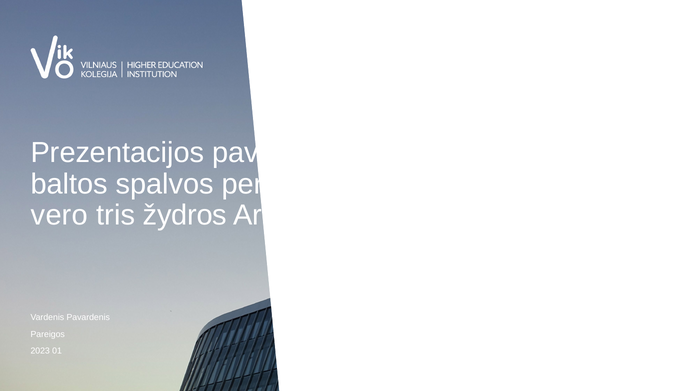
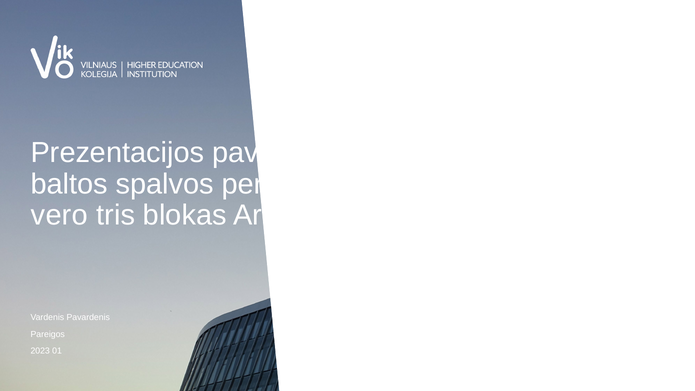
žydros: žydros -> blokas
